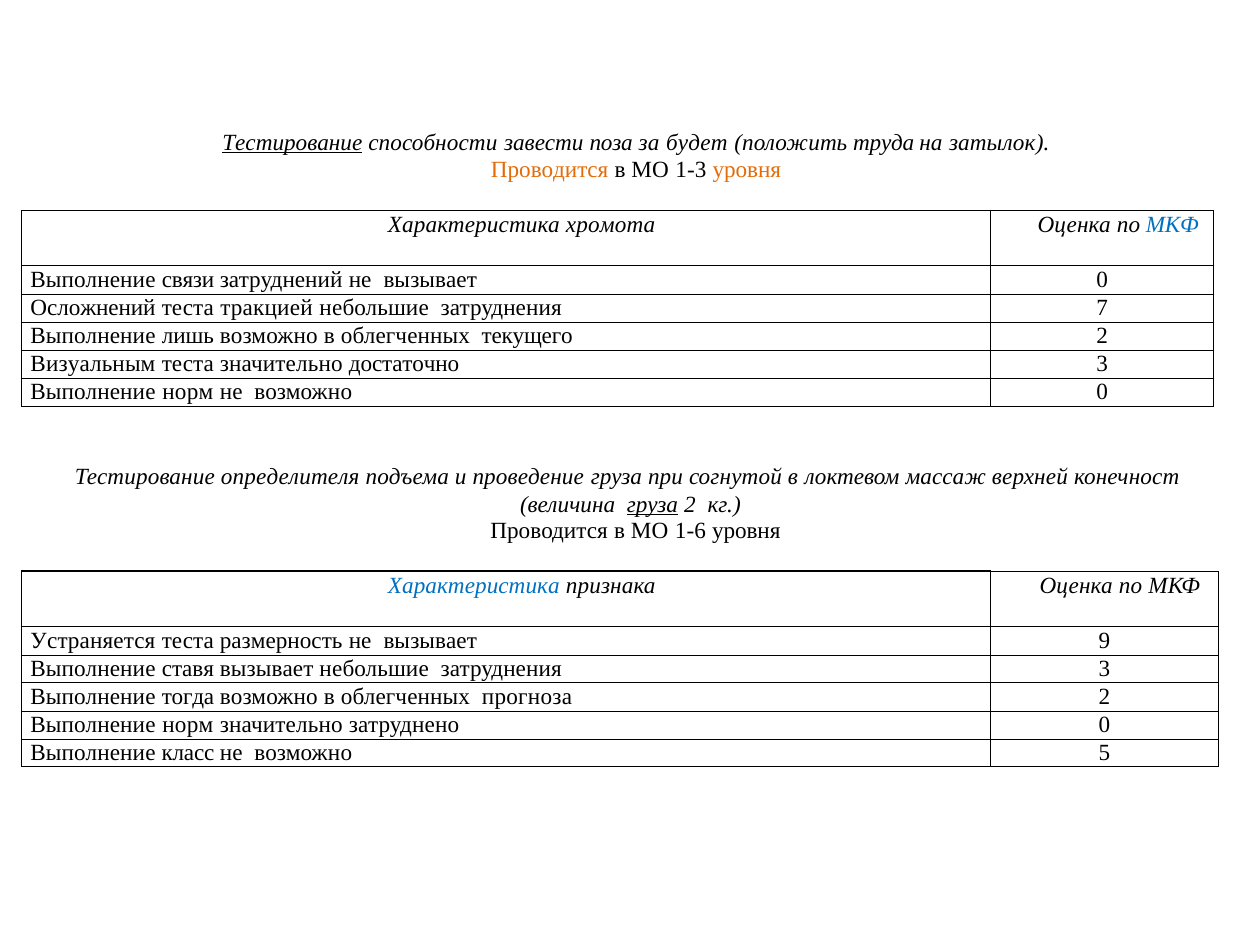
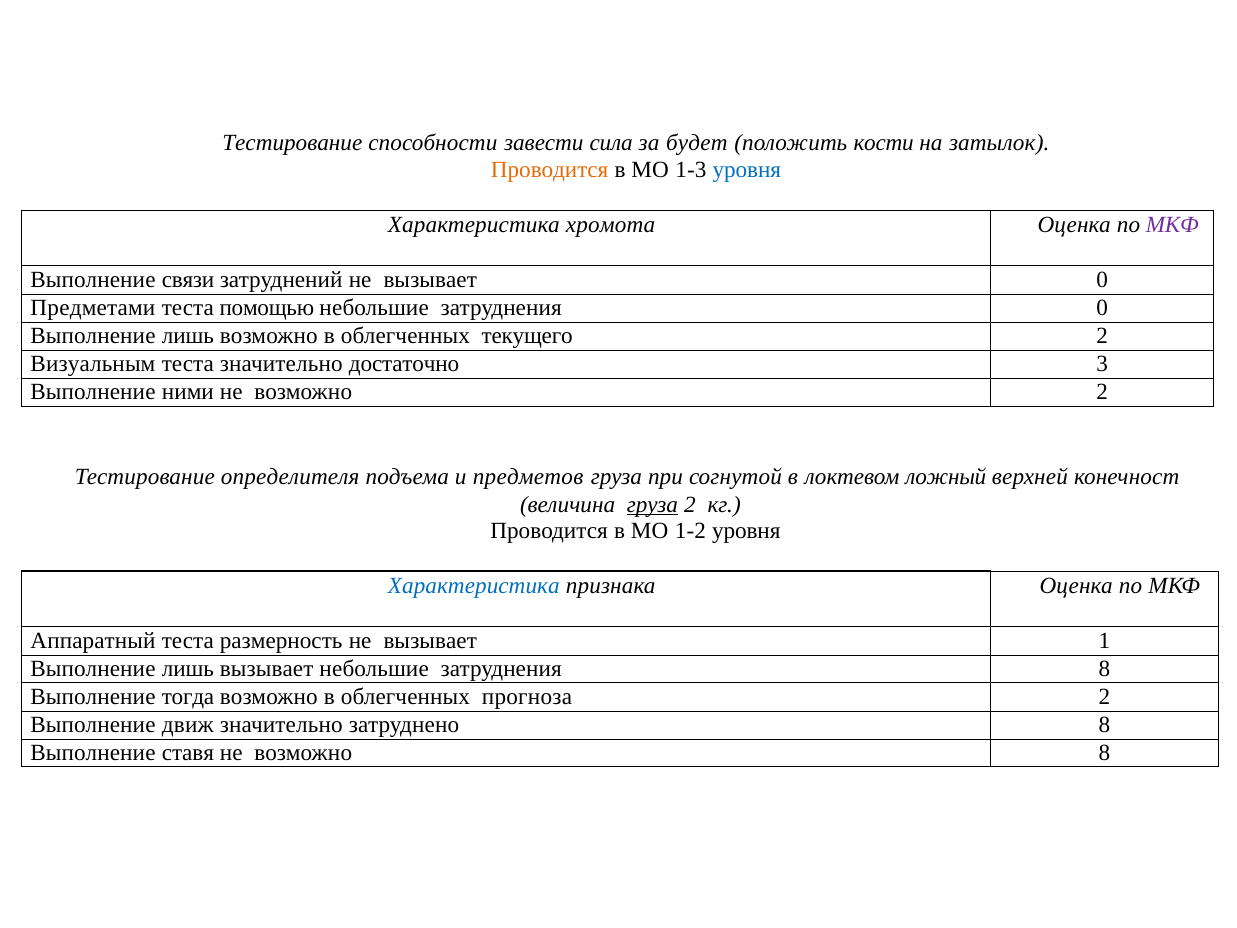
Тестирование at (292, 143) underline: present -> none
поза: поза -> сила
труда: труда -> кости
уровня at (747, 170) colour: orange -> blue
МКФ at (1172, 225) colour: blue -> purple
Осложнений: Осложнений -> Предметами
тракцией: тракцией -> помощью
затруднения 7: 7 -> 0
норм at (188, 392): норм -> ними
возможно 0: 0 -> 2
проведение: проведение -> предметов
массаж: массаж -> ложный
1-6: 1-6 -> 1-2
Устраняется: Устраняется -> Аппаратный
9: 9 -> 1
ставя at (188, 668): ставя -> лишь
затруднения 3: 3 -> 8
норм at (188, 725): норм -> движ
затруднено 0: 0 -> 8
класс: класс -> ставя
возможно 5: 5 -> 8
